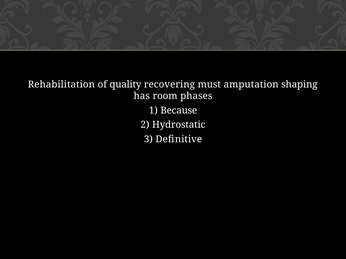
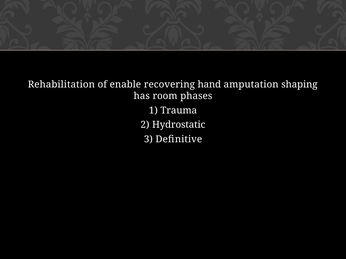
quality: quality -> enable
must: must -> hand
Because: Because -> Trauma
